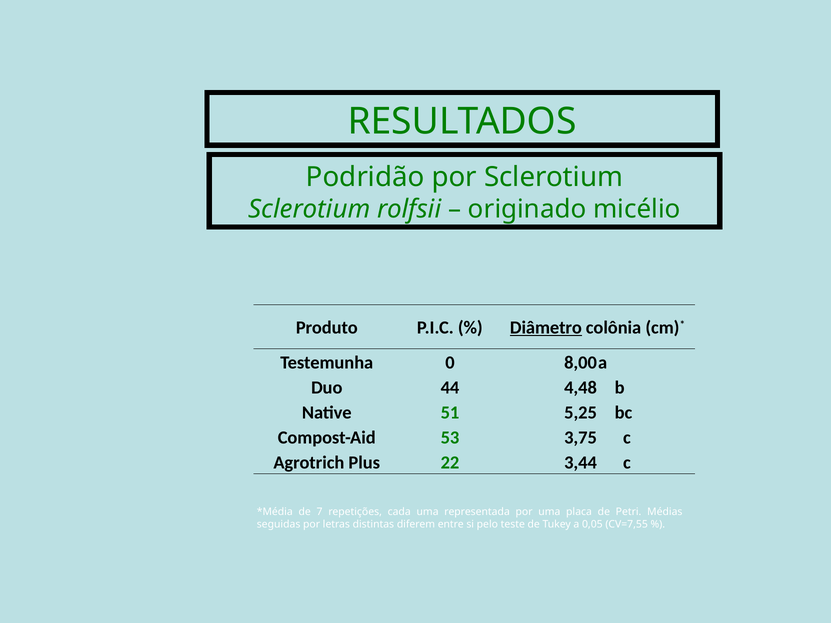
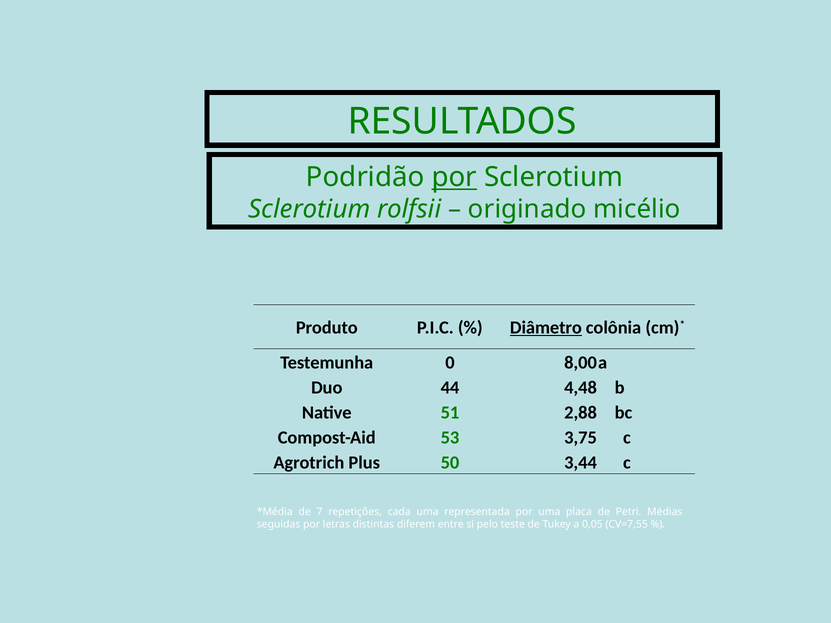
por at (454, 177) underline: none -> present
5,25: 5,25 -> 2,88
22: 22 -> 50
